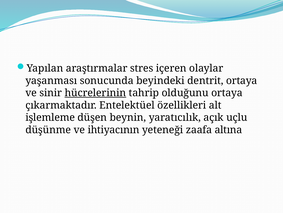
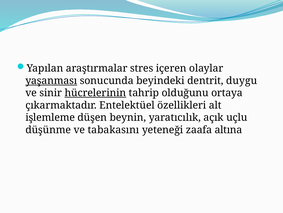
yaşanması underline: none -> present
dentrit ortaya: ortaya -> duygu
ihtiyacının: ihtiyacının -> tabakasını
